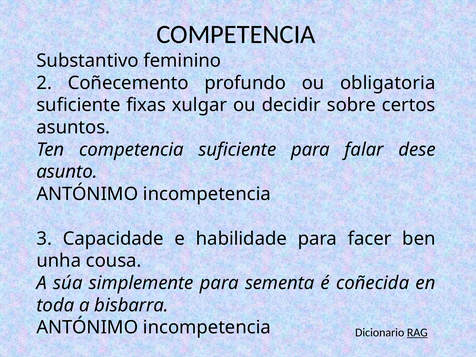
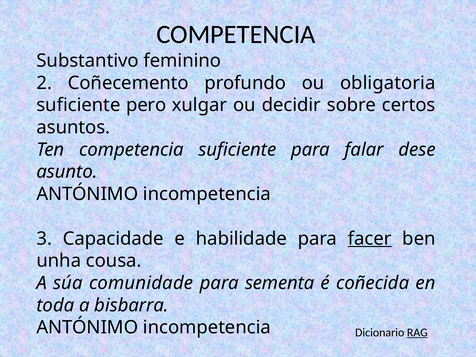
fixas: fixas -> pero
facer underline: none -> present
simplemente: simplemente -> comunidade
